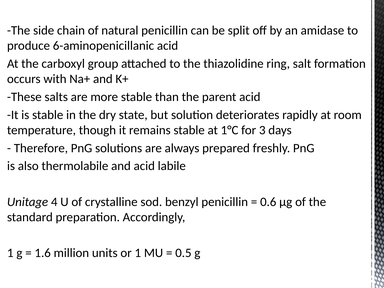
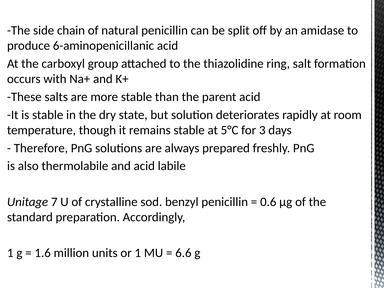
1°C: 1°C -> 5°C
4: 4 -> 7
0.5: 0.5 -> 6.6
